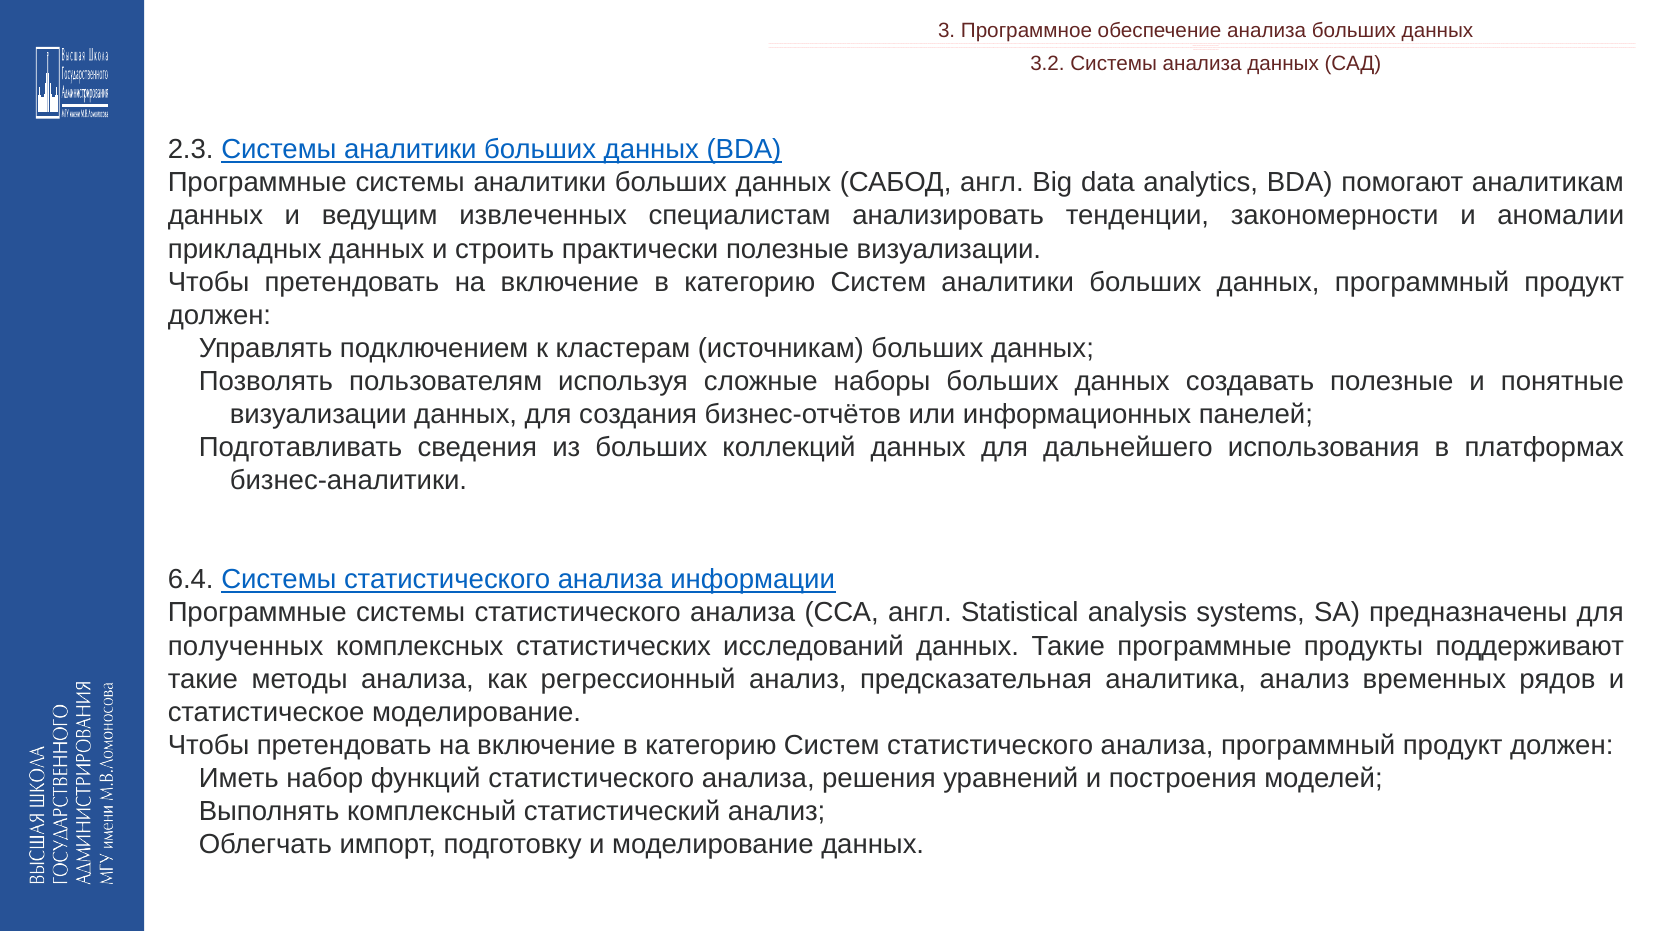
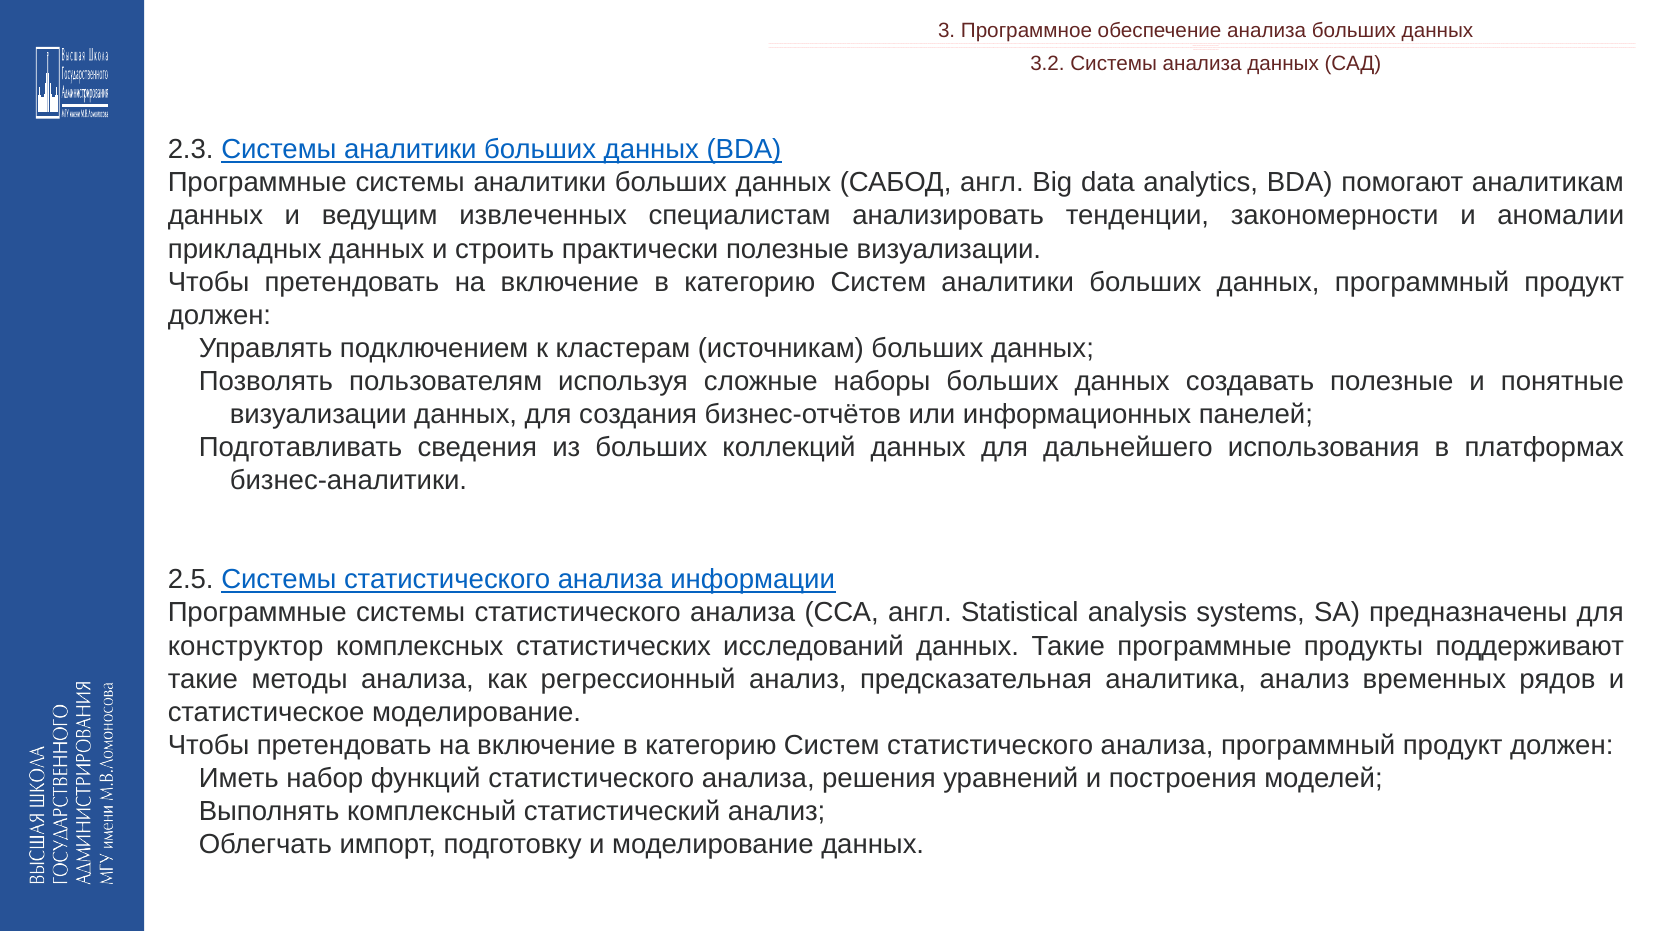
6.4: 6.4 -> 2.5
полученных: полученных -> конструктор
